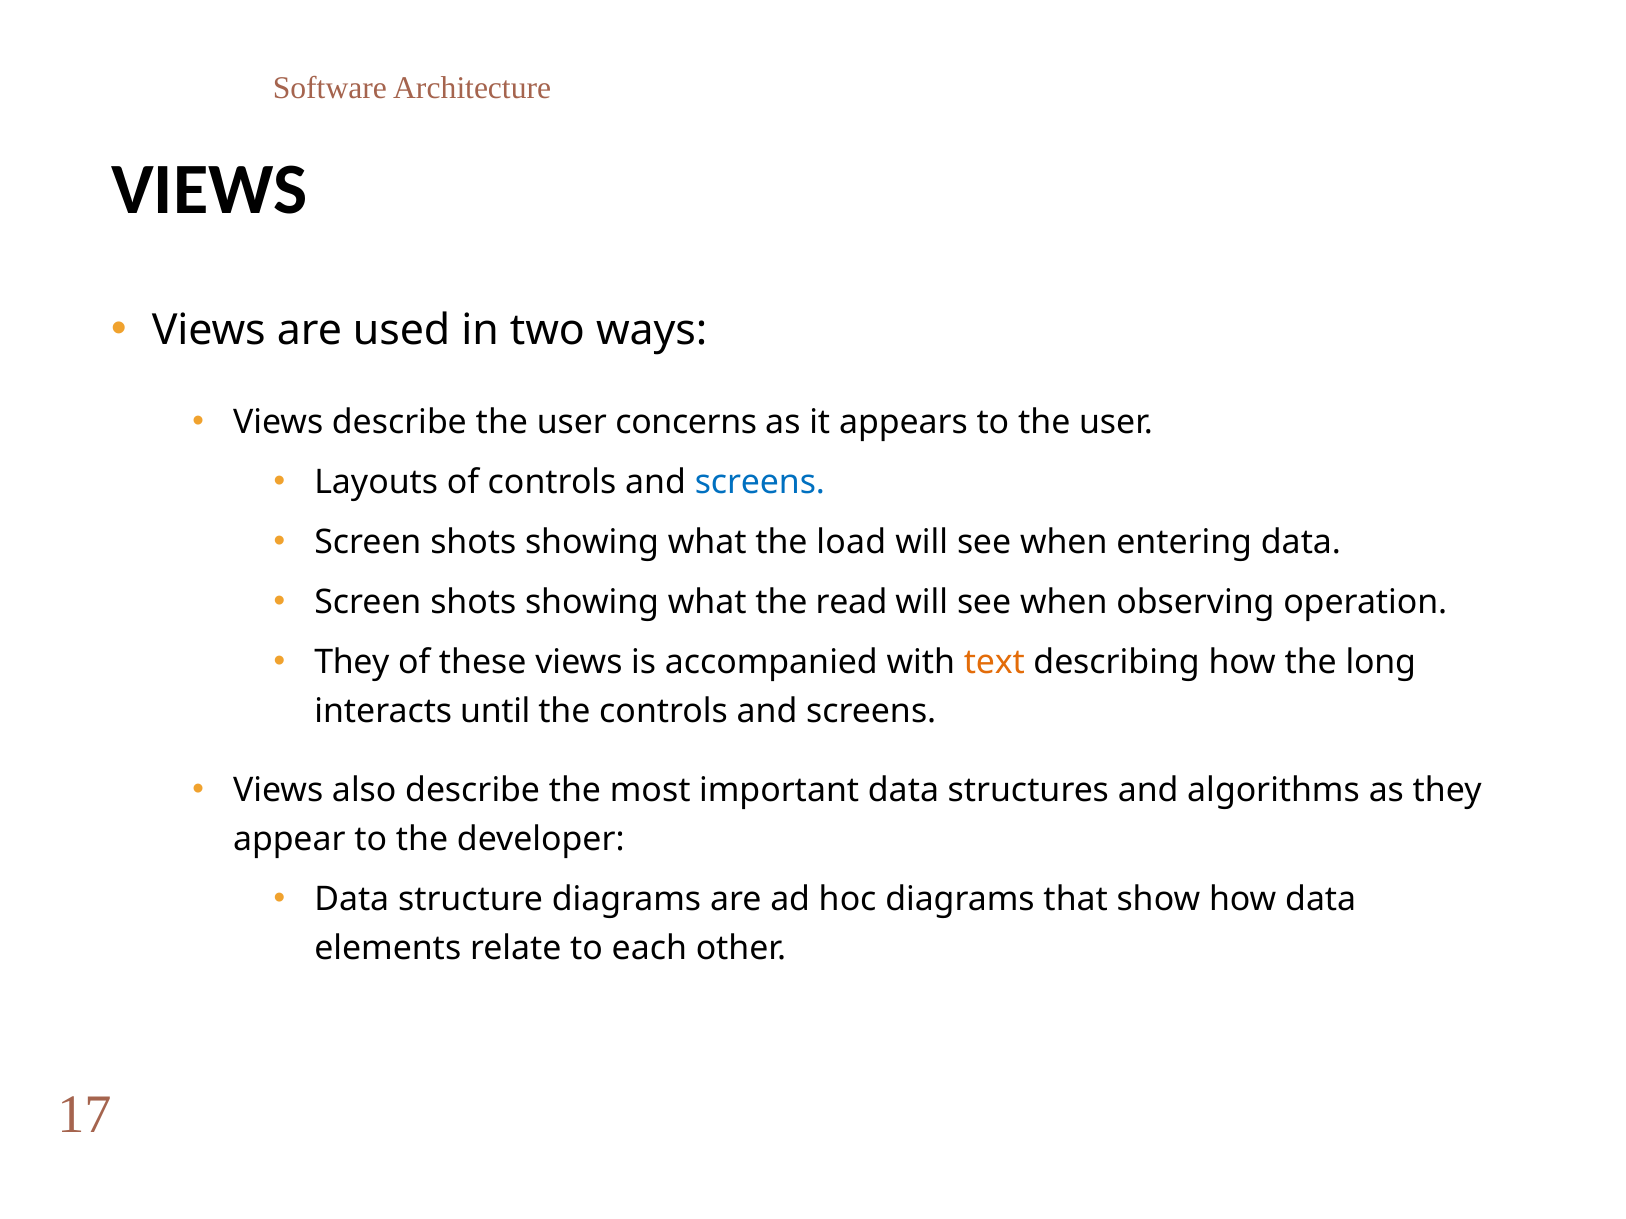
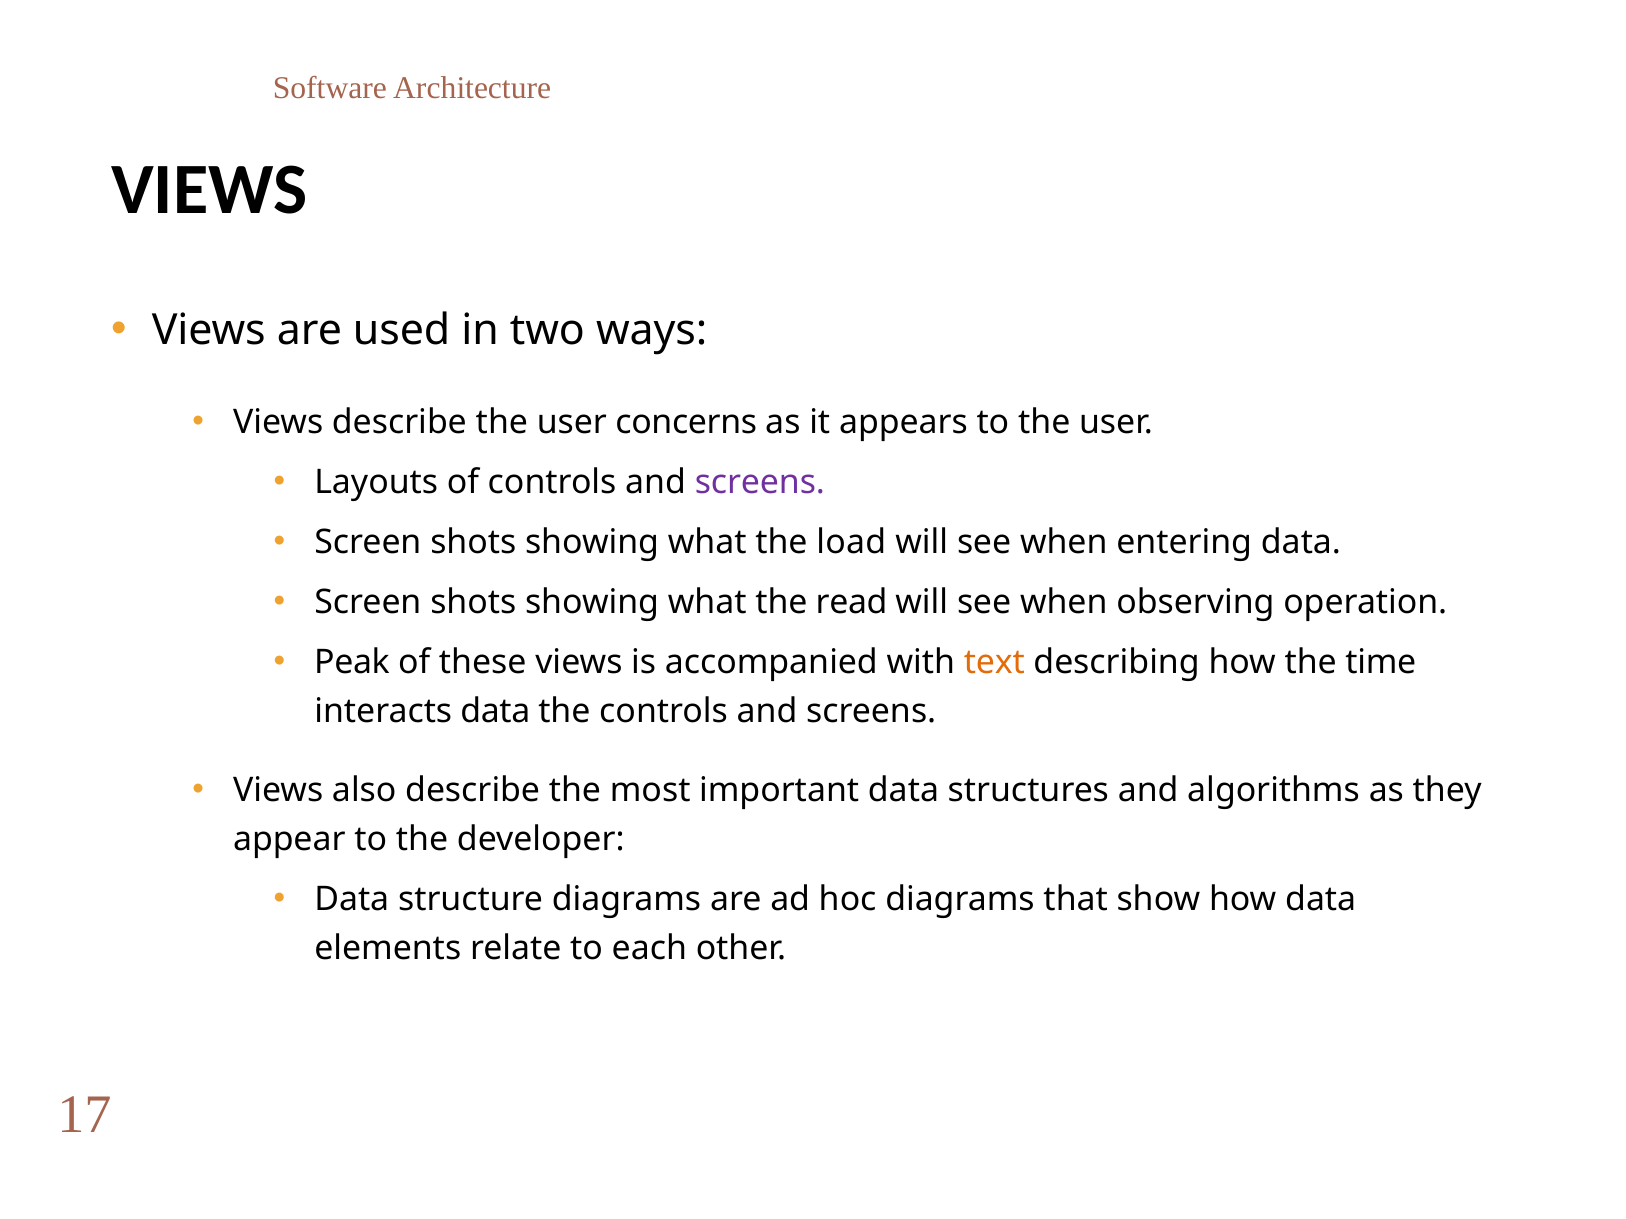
screens at (760, 482) colour: blue -> purple
They at (352, 663): They -> Peak
long: long -> time
interacts until: until -> data
